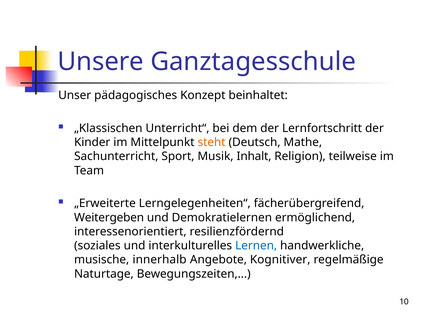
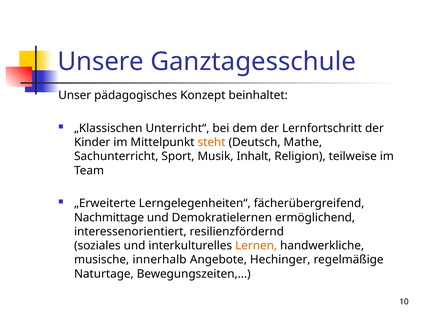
Weitergeben: Weitergeben -> Nachmittage
Lernen colour: blue -> orange
Kognitiver: Kognitiver -> Hechinger
